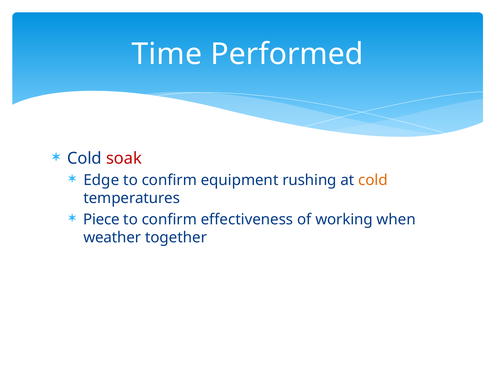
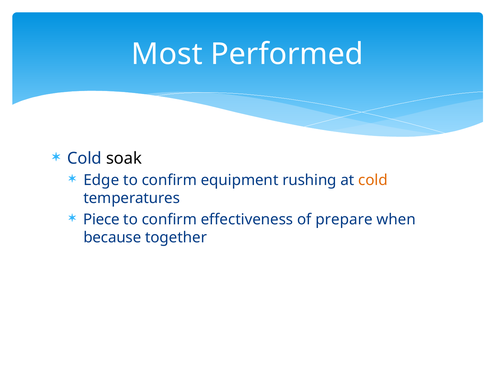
Time: Time -> Most
soak colour: red -> black
working: working -> prepare
weather: weather -> because
